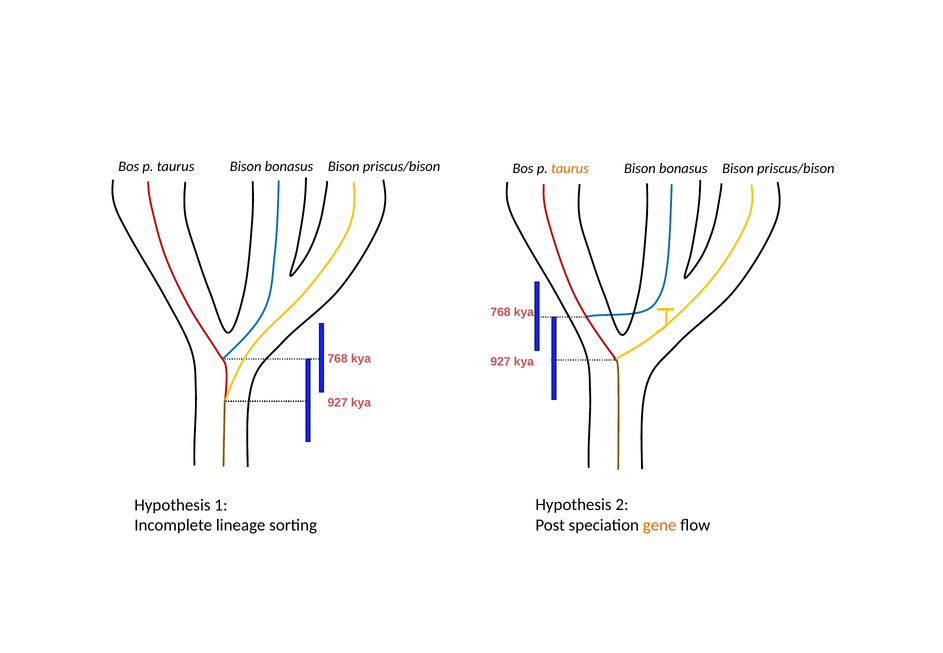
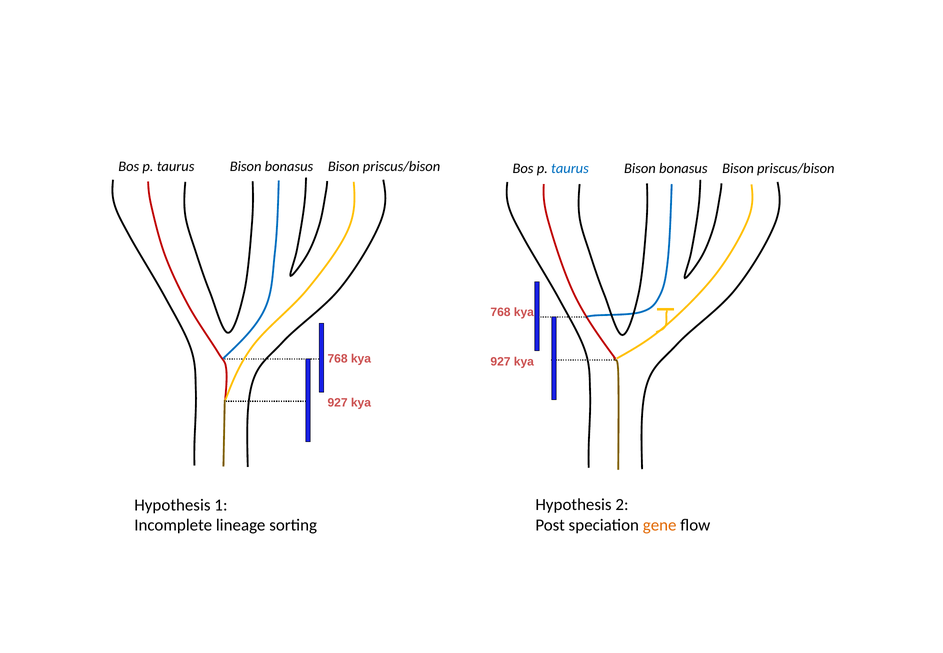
taurus at (570, 168) colour: orange -> blue
